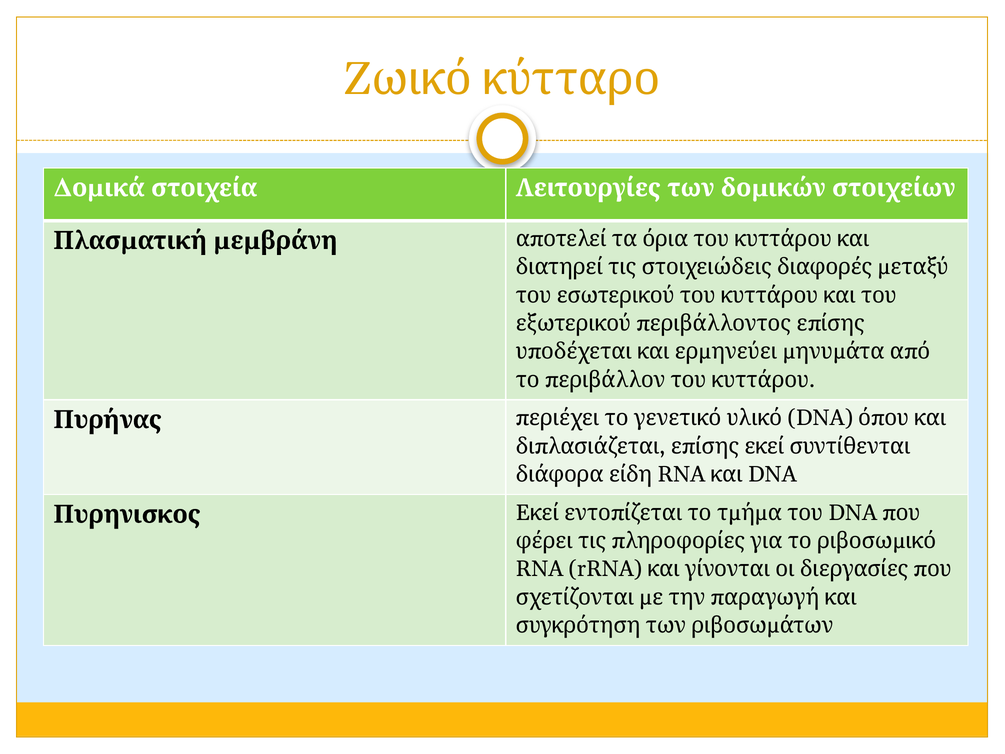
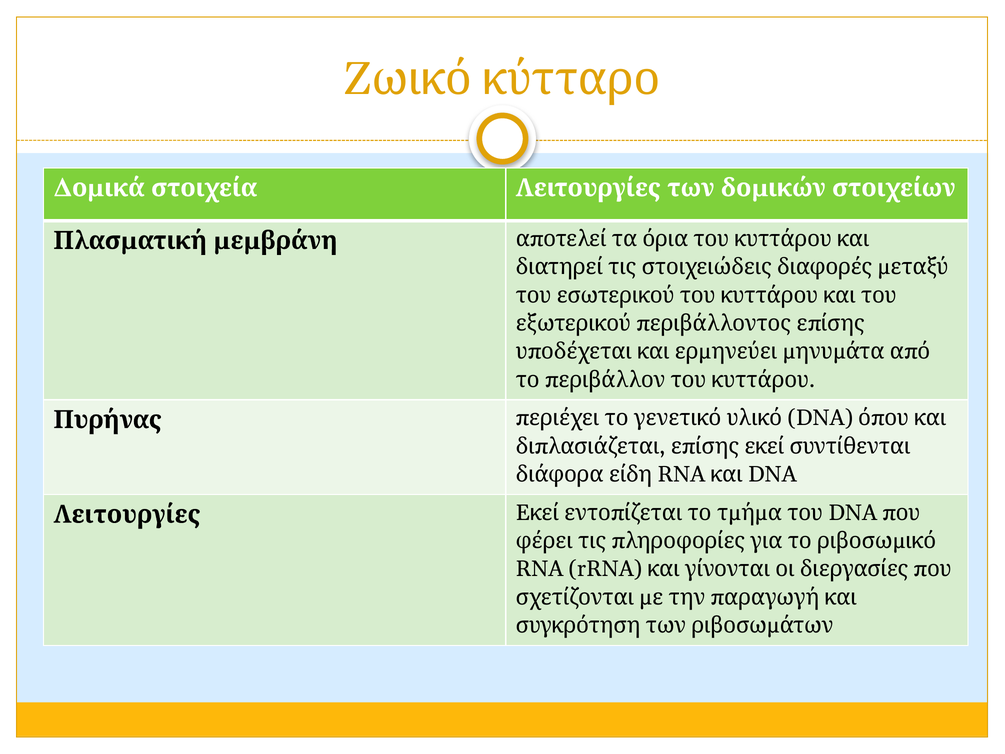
Πυρηνισκος at (127, 514): Πυρηνισκος -> Λειτουργίες
